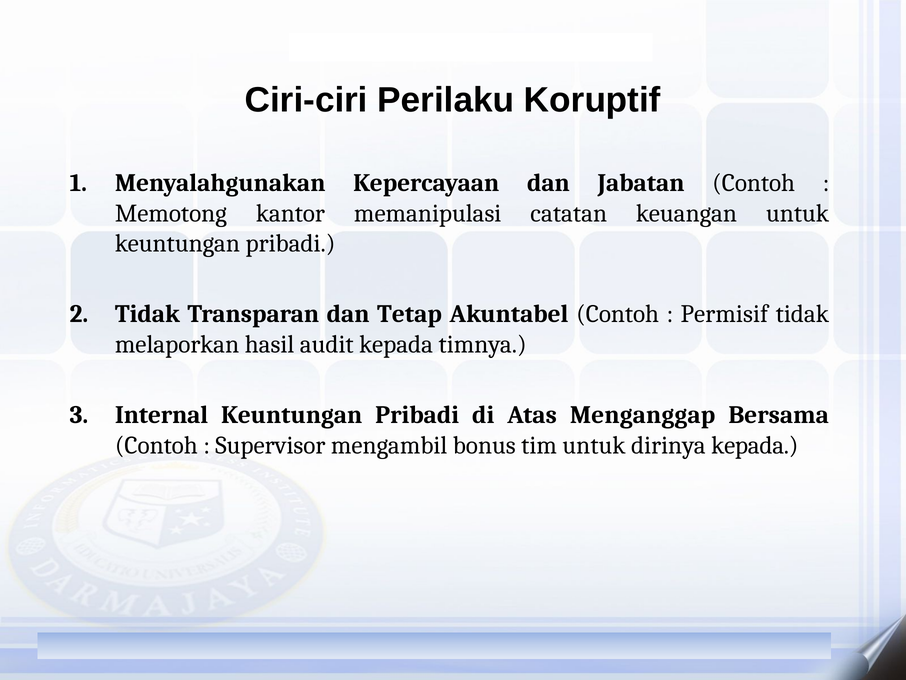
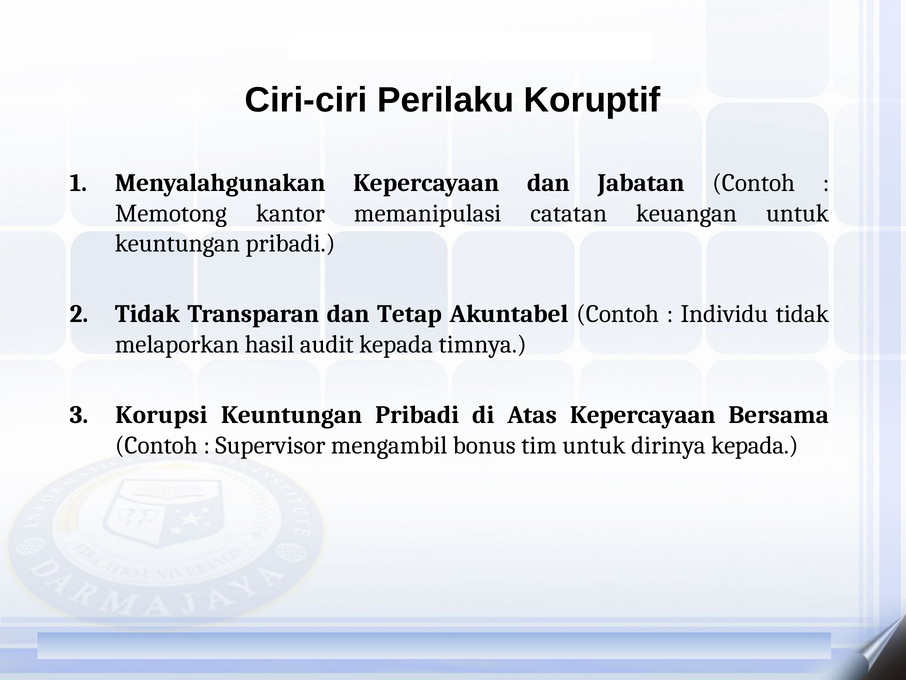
Permisif: Permisif -> Individu
Internal: Internal -> Korupsi
Atas Menganggap: Menganggap -> Kepercayaan
